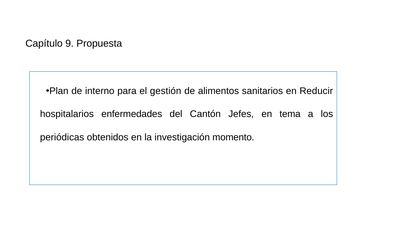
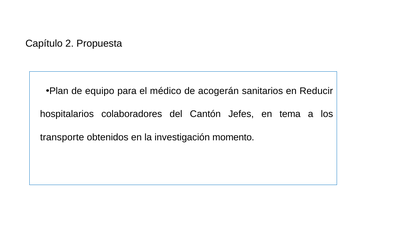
9: 9 -> 2
interno: interno -> equipo
gestión: gestión -> médico
alimentos: alimentos -> acogerán
enfermedades: enfermedades -> colaboradores
periódicas: periódicas -> transporte
